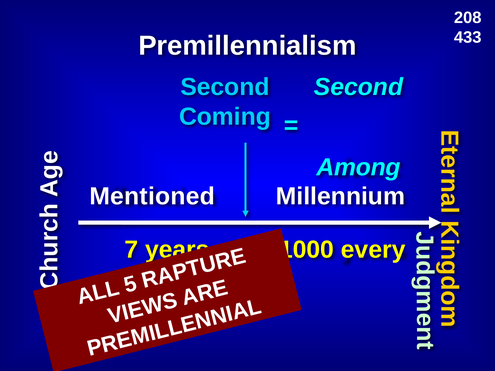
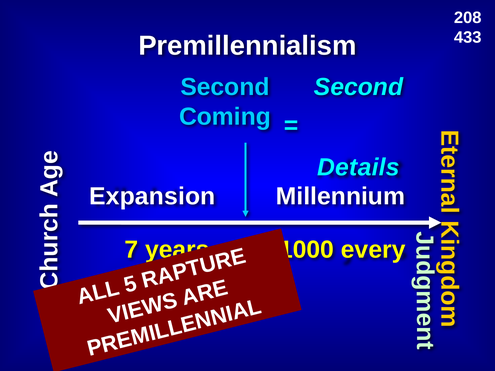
Among: Among -> Details
Mentioned: Mentioned -> Expansion
